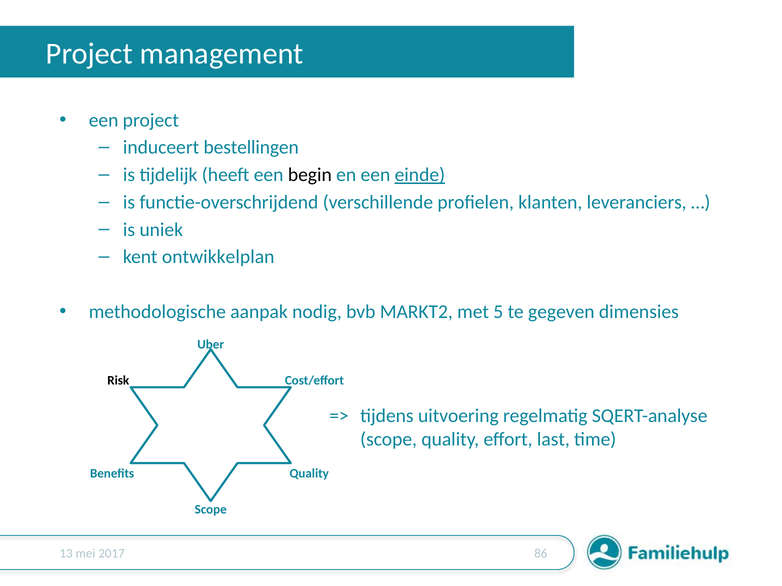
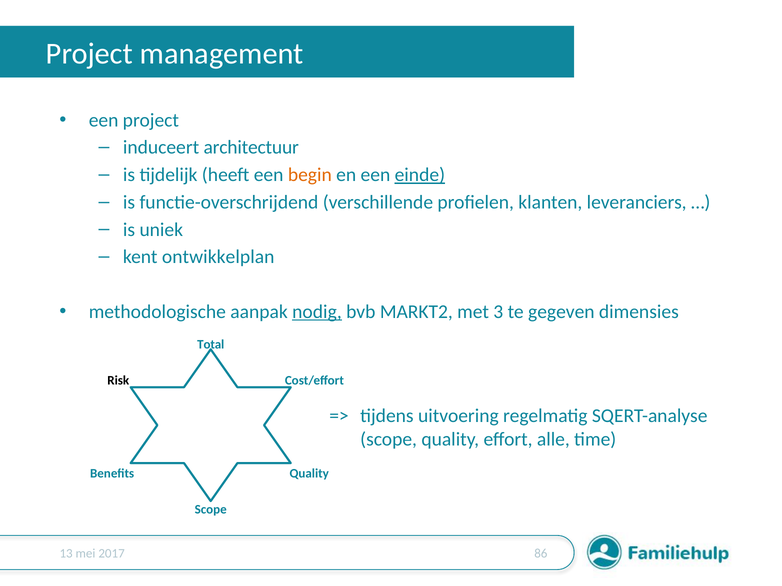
bestellingen: bestellingen -> architectuur
begin colour: black -> orange
nodig underline: none -> present
5: 5 -> 3
Uber: Uber -> Total
last: last -> alle
